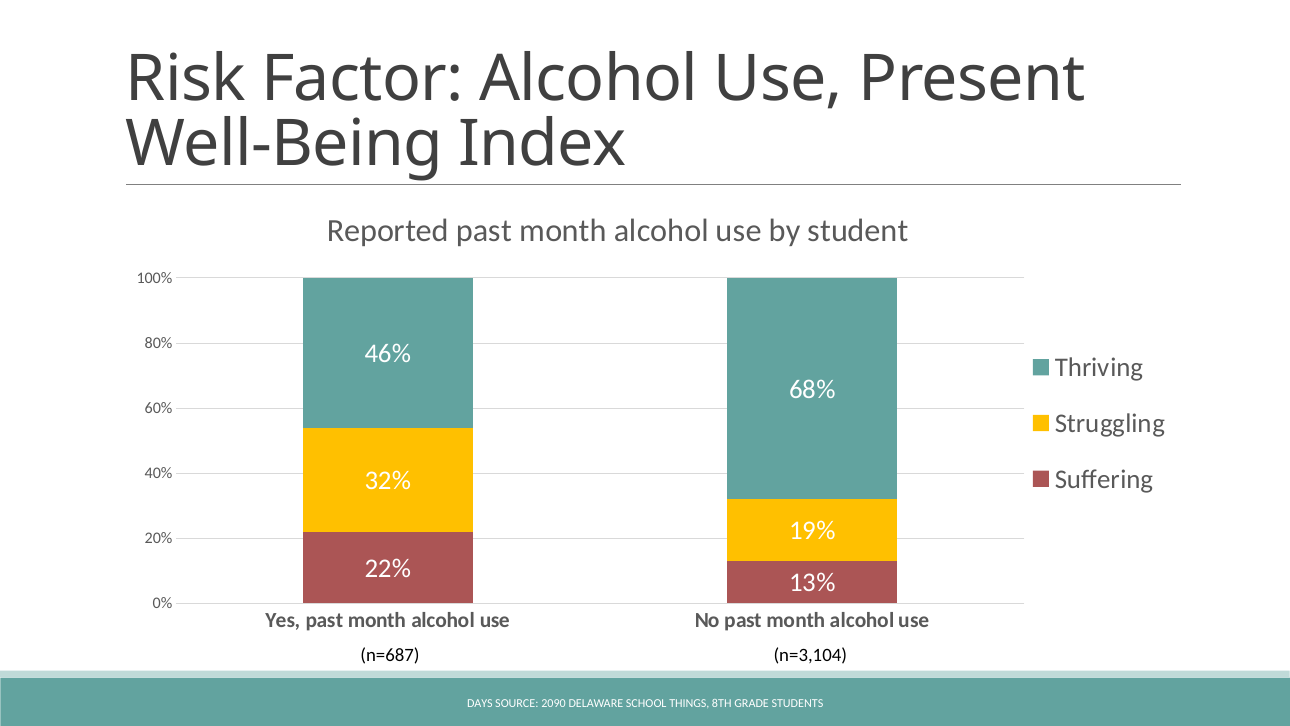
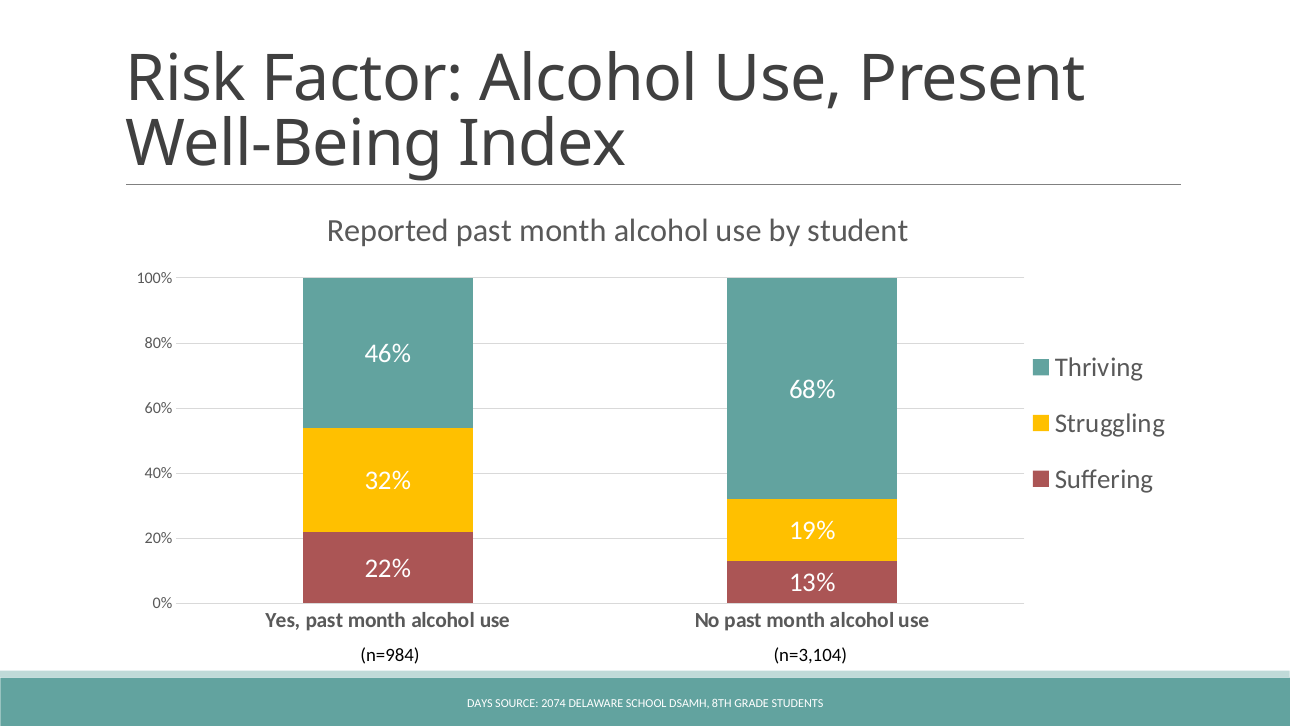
n=687: n=687 -> n=984
2090: 2090 -> 2074
THINGS: THINGS -> DSAMH
